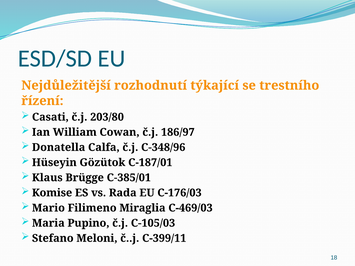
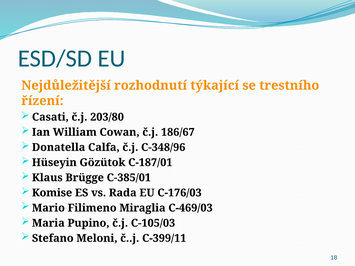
186/97: 186/97 -> 186/67
